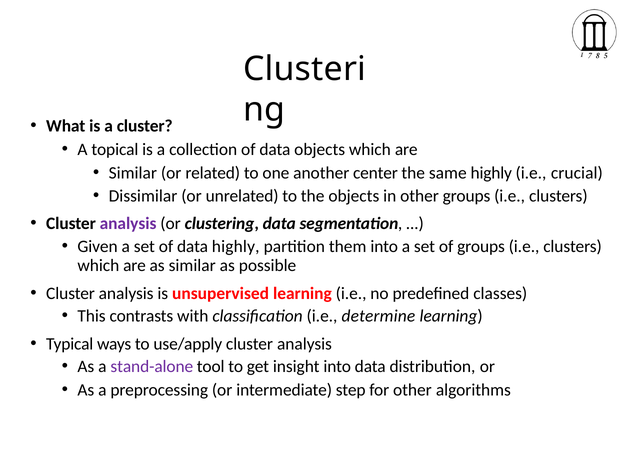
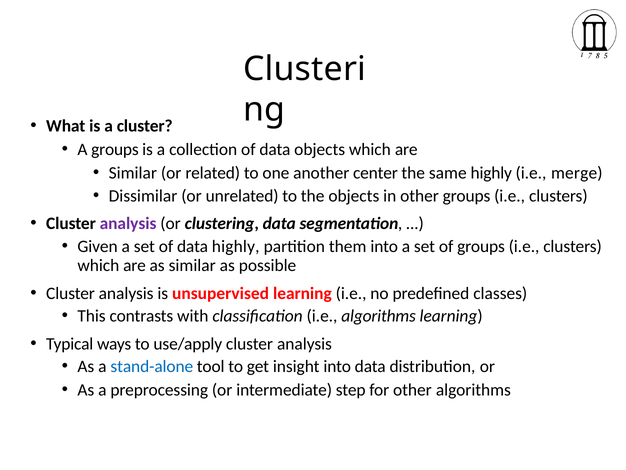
A topical: topical -> groups
crucial: crucial -> merge
i.e determine: determine -> algorithms
stand-alone colour: purple -> blue
